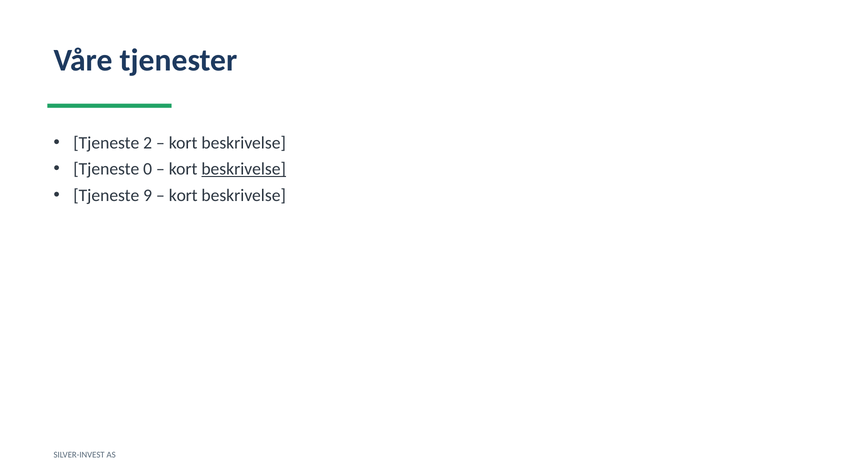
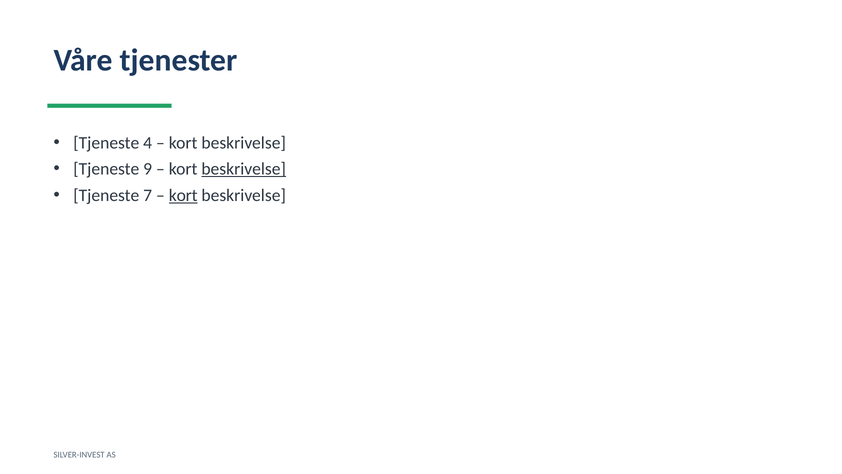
2: 2 -> 4
0: 0 -> 9
9: 9 -> 7
kort at (183, 195) underline: none -> present
